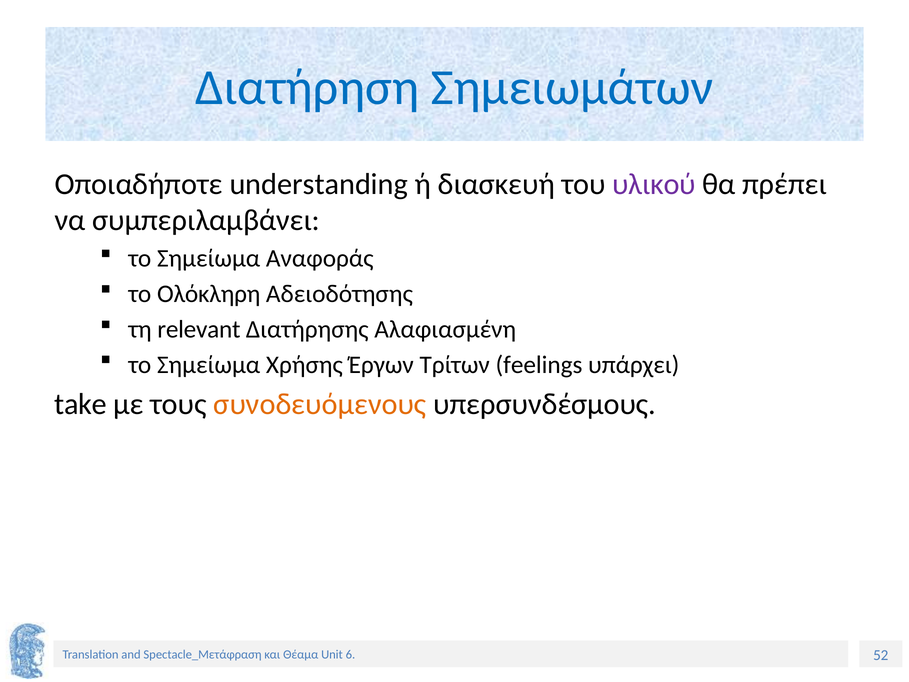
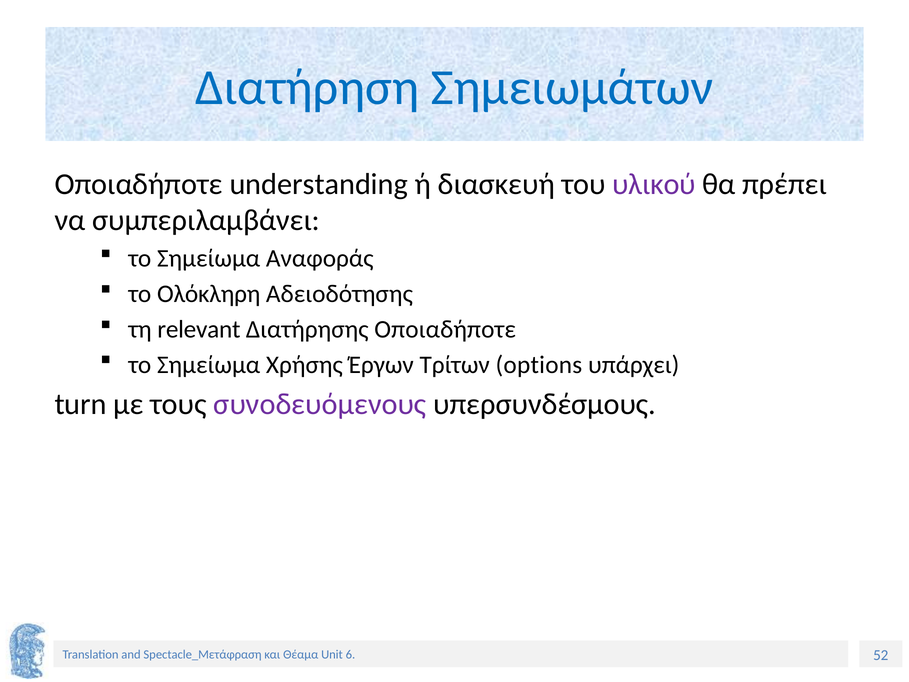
Διατήρησης Αλαφιασμένη: Αλαφιασμένη -> Οποιαδήποτε
feelings: feelings -> options
take: take -> turn
συνοδευόμενους colour: orange -> purple
